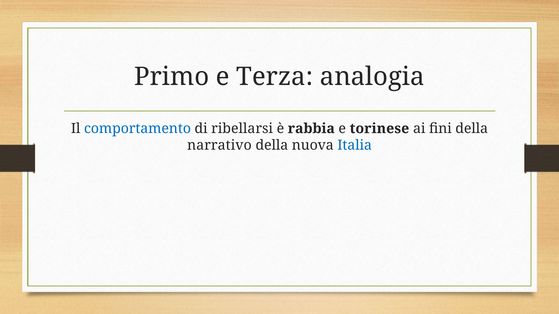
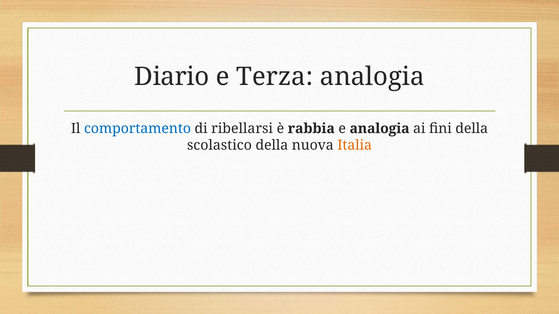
Primo: Primo -> Diario
e torinese: torinese -> analogia
narrativo: narrativo -> scolastico
Italia colour: blue -> orange
